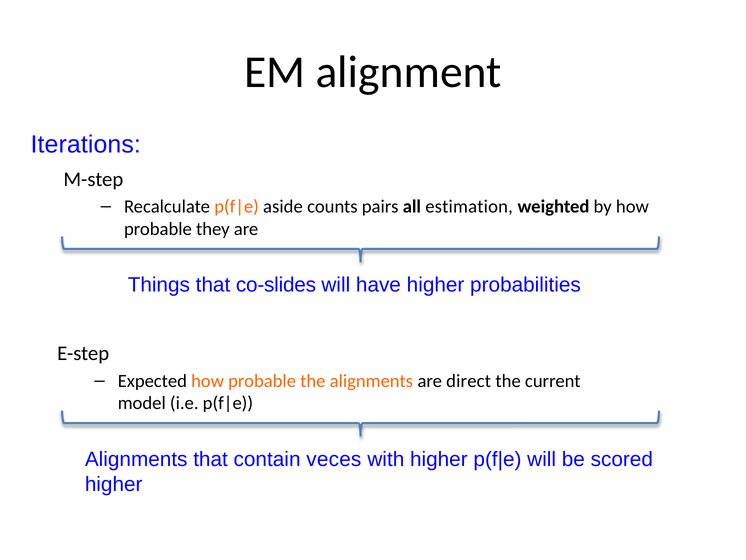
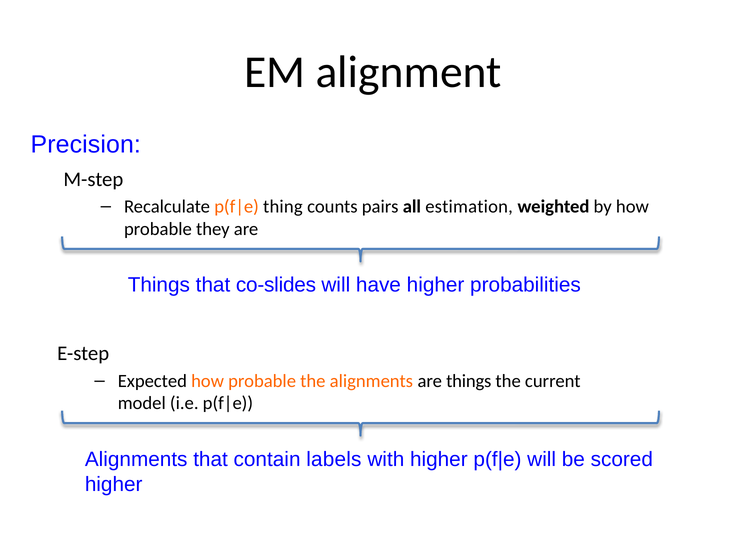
Iterations: Iterations -> Precision
aside: aside -> thing
are direct: direct -> things
veces: veces -> labels
